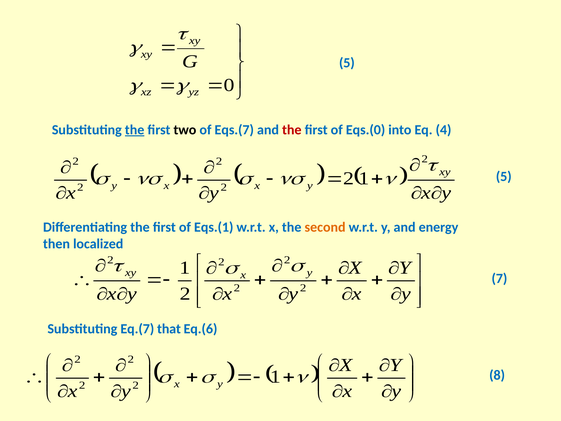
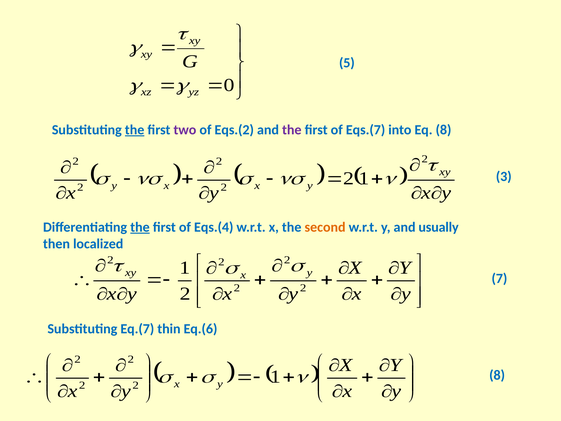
two colour: black -> purple
Eqs.(7: Eqs.(7 -> Eqs.(2
the at (292, 130) colour: red -> purple
Eqs.(0: Eqs.(0 -> Eqs.(7
Eq 4: 4 -> 8
5 at (504, 176): 5 -> 3
the at (140, 227) underline: none -> present
Eqs.(1: Eqs.(1 -> Eqs.(4
energy: energy -> usually
that: that -> thin
